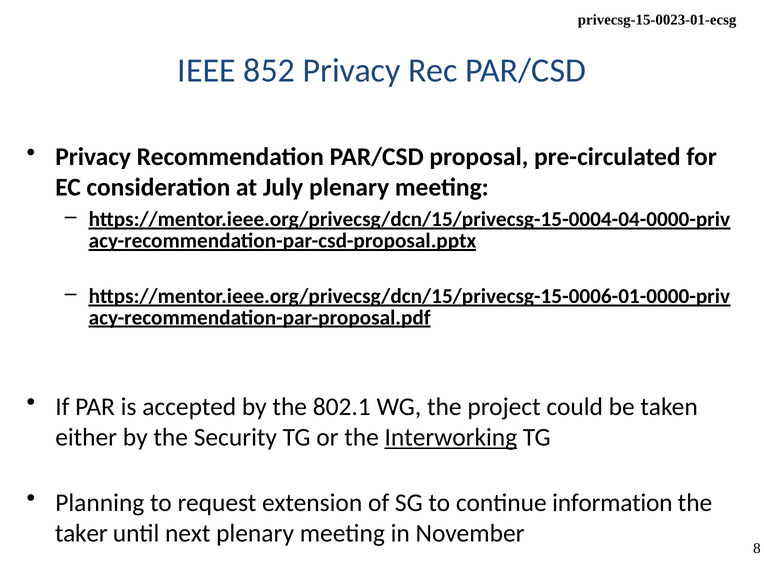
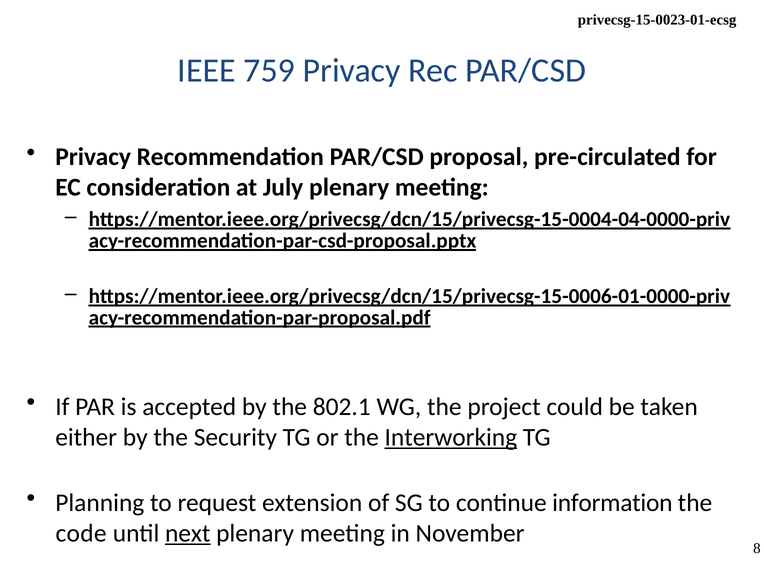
852: 852 -> 759
taker: taker -> code
next underline: none -> present
